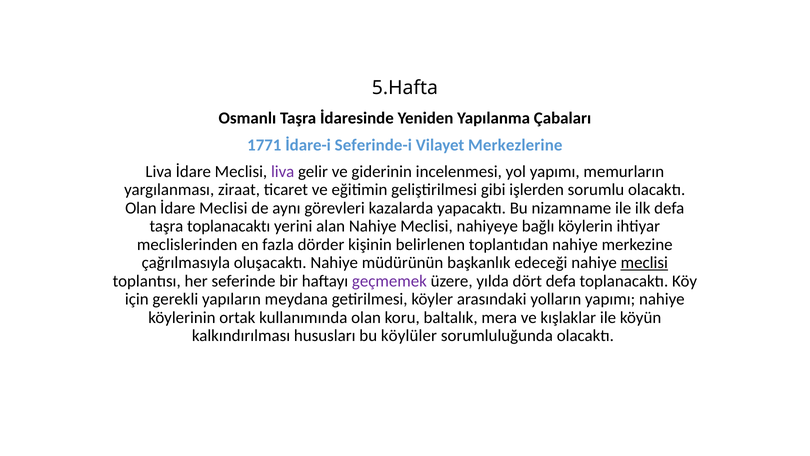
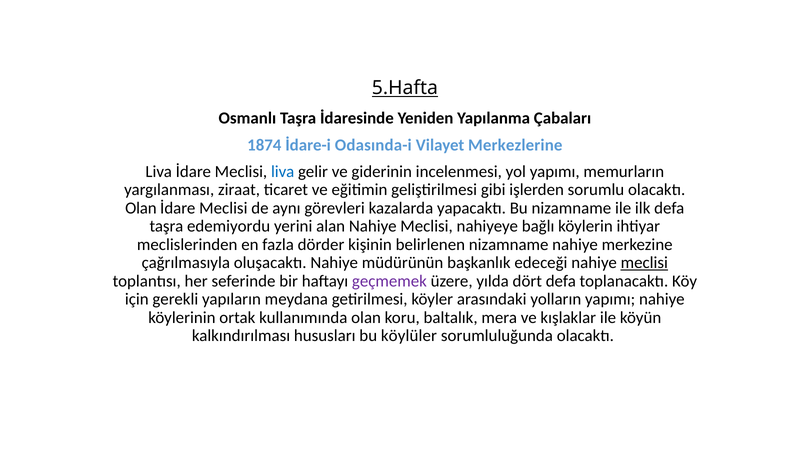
5.Hafta underline: none -> present
1771: 1771 -> 1874
Seferinde-i: Seferinde-i -> Odasında-i
liva at (283, 172) colour: purple -> blue
taşra toplanacaktı: toplanacaktı -> edemiyordu
belirlenen toplantıdan: toplantıdan -> nizamname
